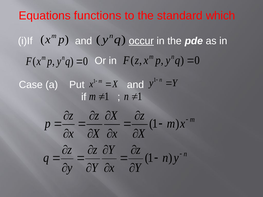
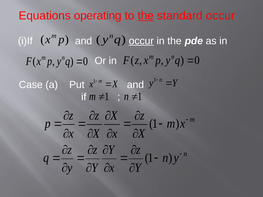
functions: functions -> operating
the at (146, 16) underline: none -> present
standard which: which -> occur
